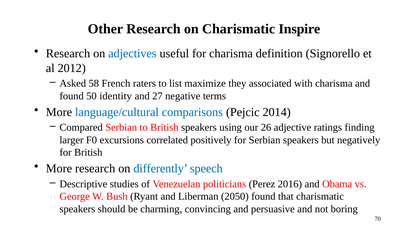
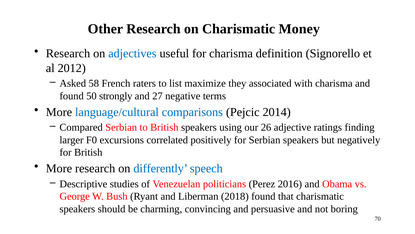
Inspire: Inspire -> Money
identity: identity -> strongly
2050: 2050 -> 2018
